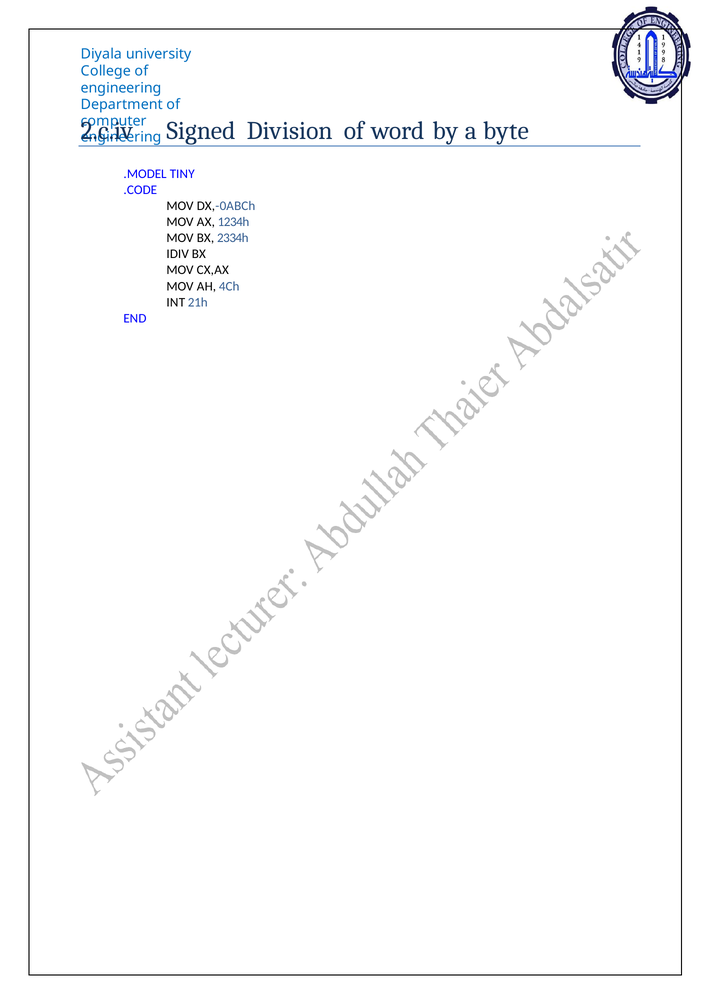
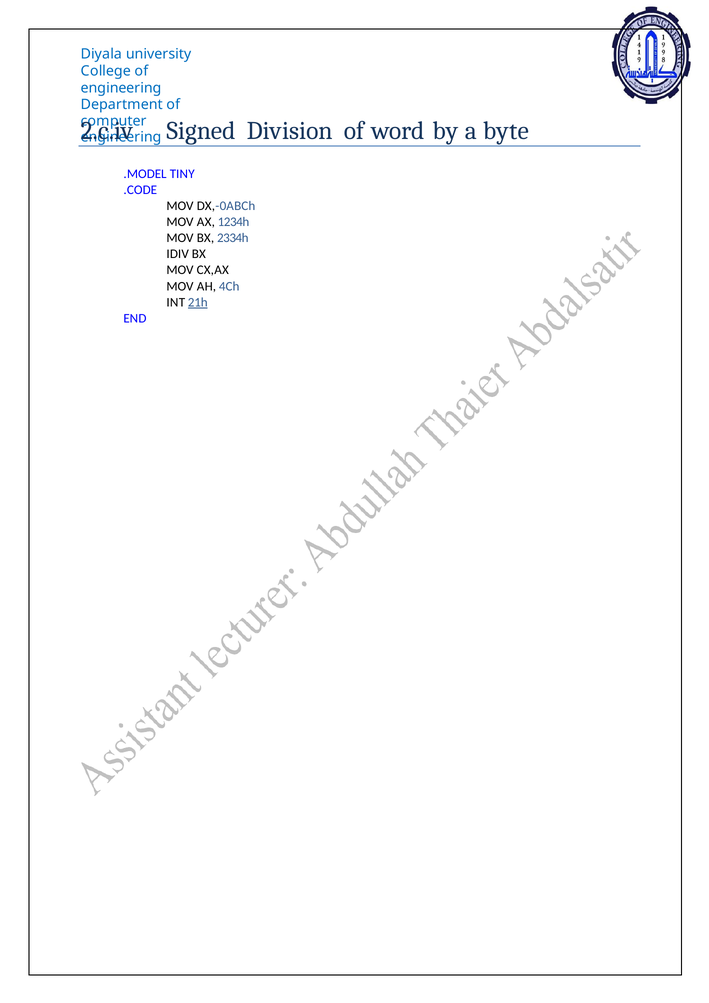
21h underline: none -> present
